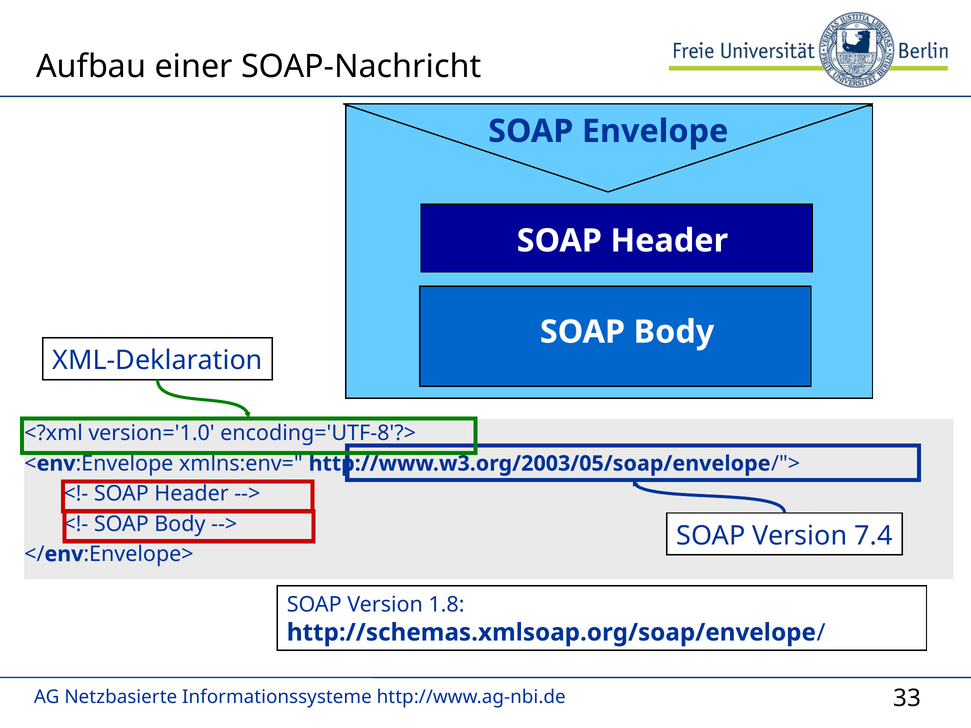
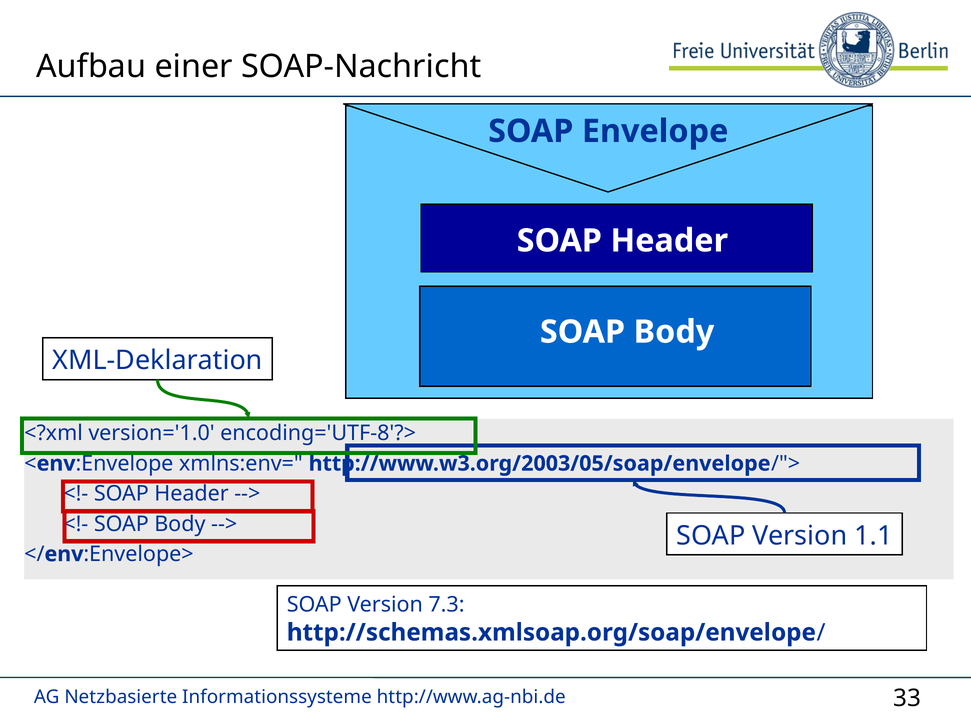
7.4: 7.4 -> 1.1
1.8: 1.8 -> 7.3
